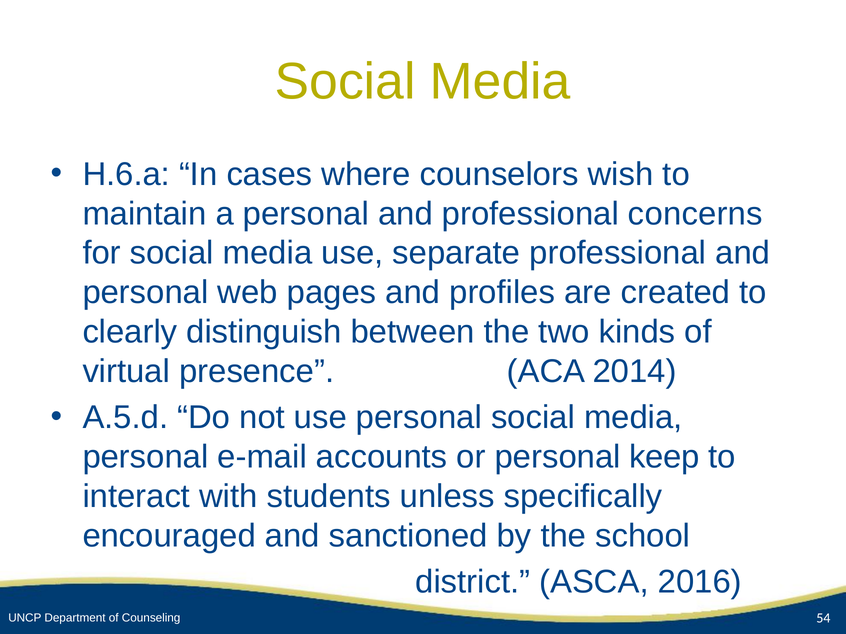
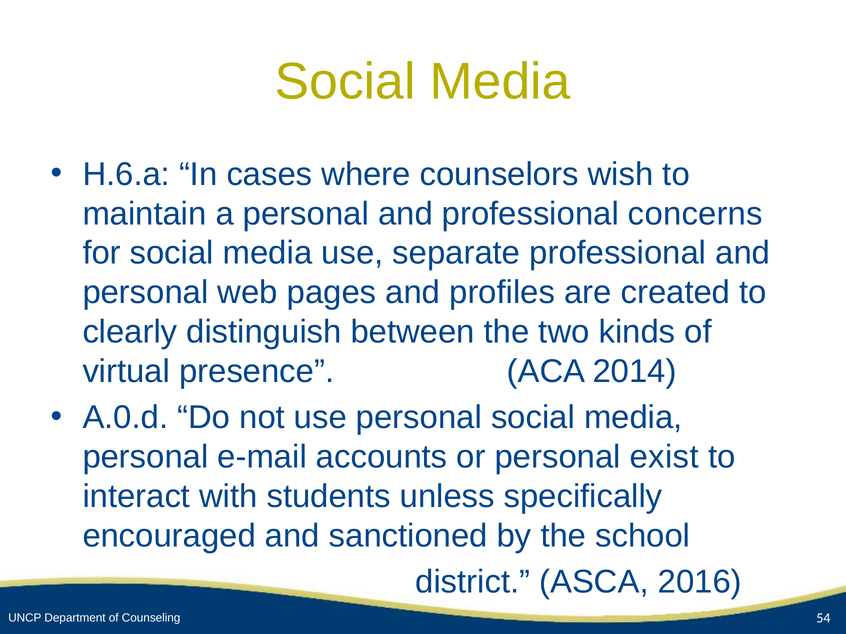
A.5.d: A.5.d -> A.0.d
keep: keep -> exist
